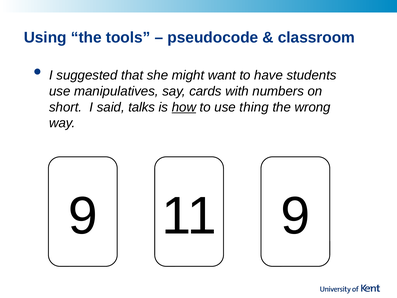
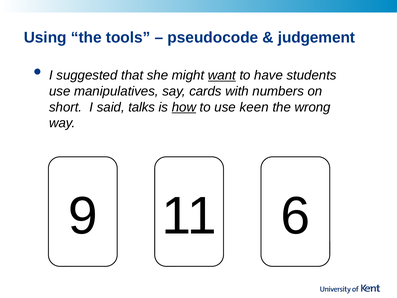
classroom: classroom -> judgement
want underline: none -> present
thing: thing -> keen
11 9: 9 -> 6
